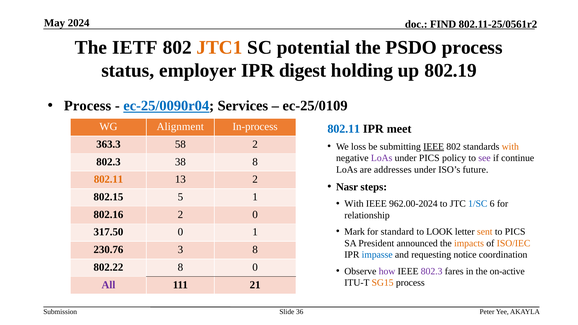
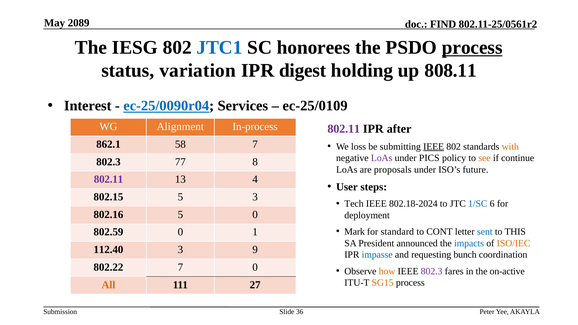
2024: 2024 -> 2089
IETF: IETF -> IESG
JTC1 colour: orange -> blue
potential: potential -> honorees
process at (472, 48) underline: none -> present
employer: employer -> variation
802.19: 802.19 -> 808.11
Process at (88, 106): Process -> Interest
802.11 at (344, 129) colour: blue -> purple
meet: meet -> after
363.3: 363.3 -> 862.1
58 2: 2 -> 7
see colour: purple -> orange
38: 38 -> 77
addresses: addresses -> proposals
802.11 at (109, 179) colour: orange -> purple
13 2: 2 -> 4
Nasr: Nasr -> User
5 1: 1 -> 3
With at (354, 204): With -> Tech
962.00-2024: 962.00-2024 -> 802.18-2024
802.16 2: 2 -> 5
relationship: relationship -> deployment
LOOK: LOOK -> CONT
sent colour: orange -> blue
to PICS: PICS -> THIS
317.50: 317.50 -> 802.59
impacts colour: orange -> blue
230.76: 230.76 -> 112.40
3 8: 8 -> 9
notice: notice -> bunch
802.22 8: 8 -> 7
how colour: purple -> orange
All colour: purple -> orange
21: 21 -> 27
